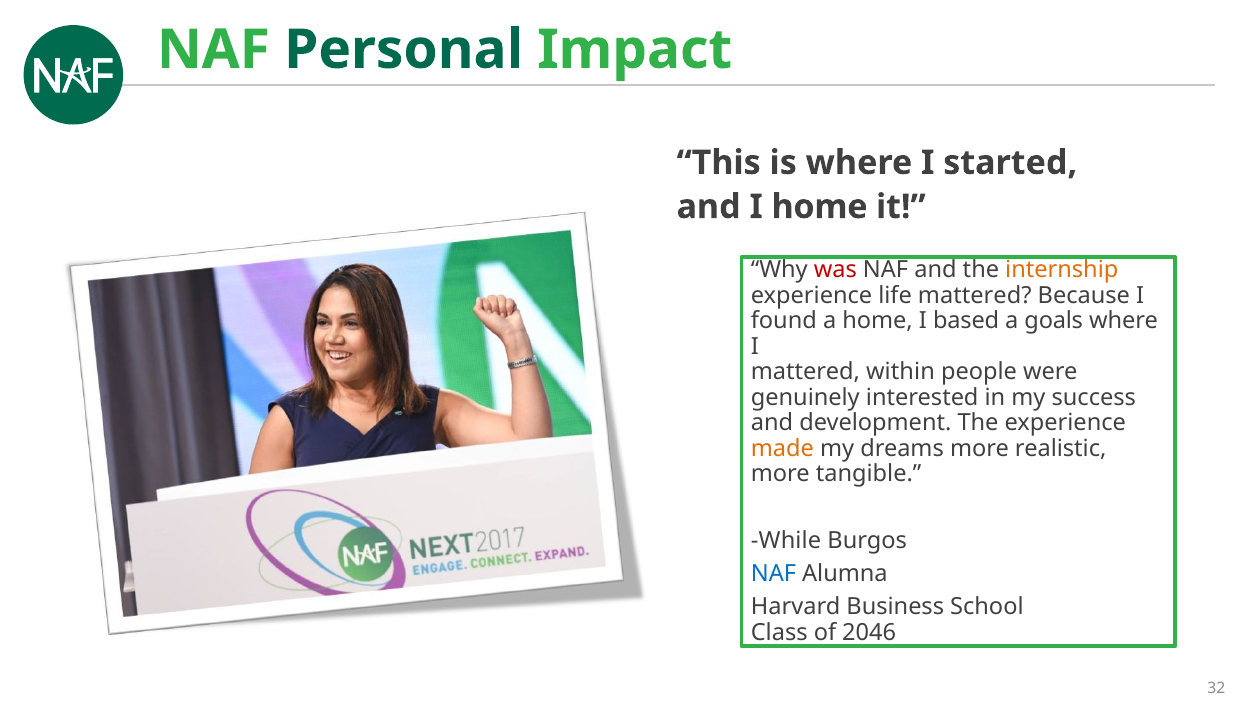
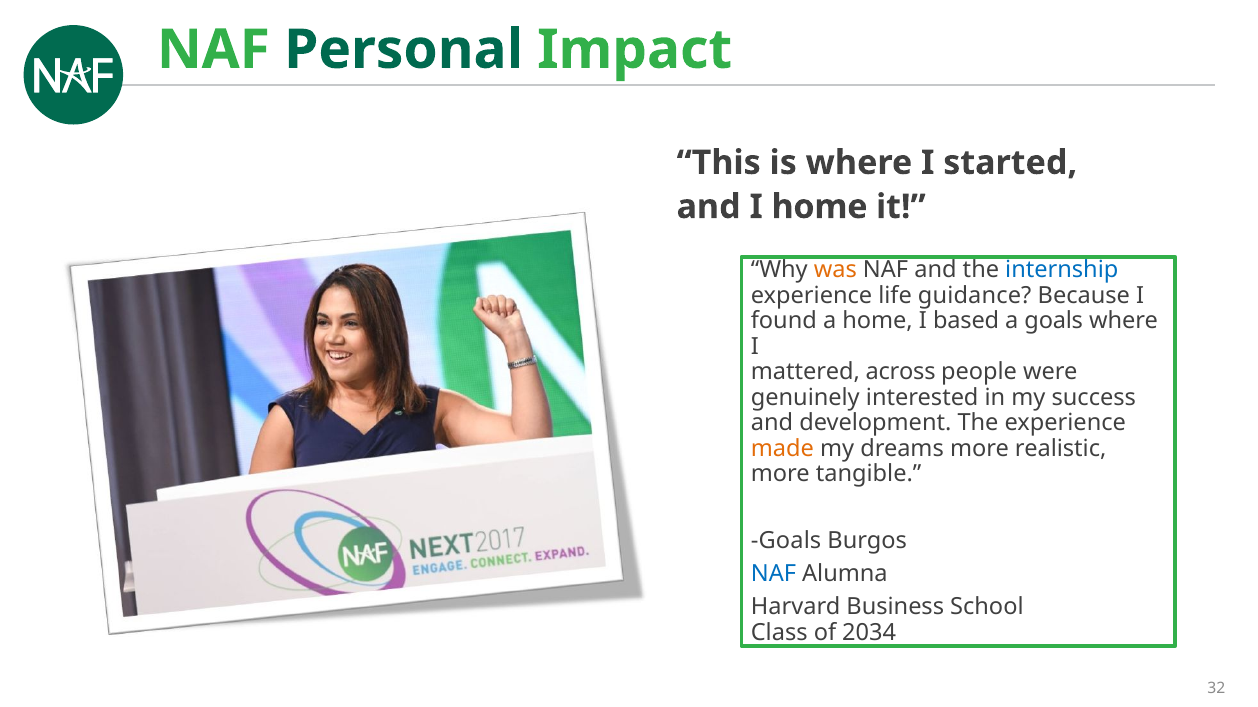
was colour: red -> orange
internship colour: orange -> blue
life mattered: mattered -> guidance
within: within -> across
While at (786, 541): While -> Goals
2046: 2046 -> 2034
